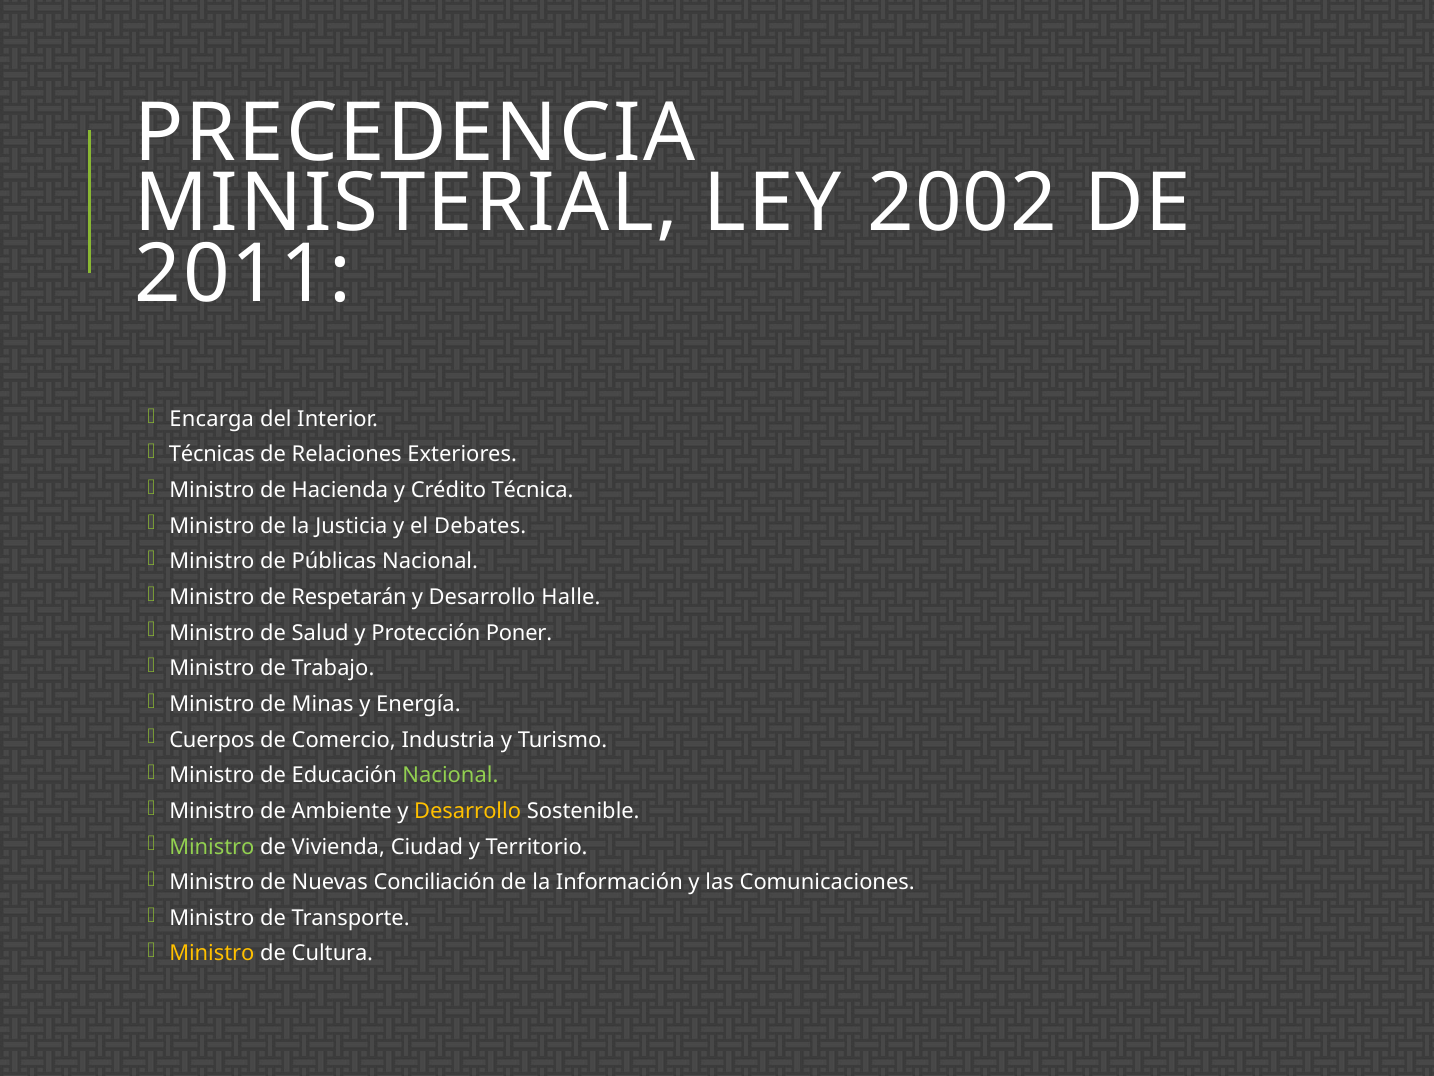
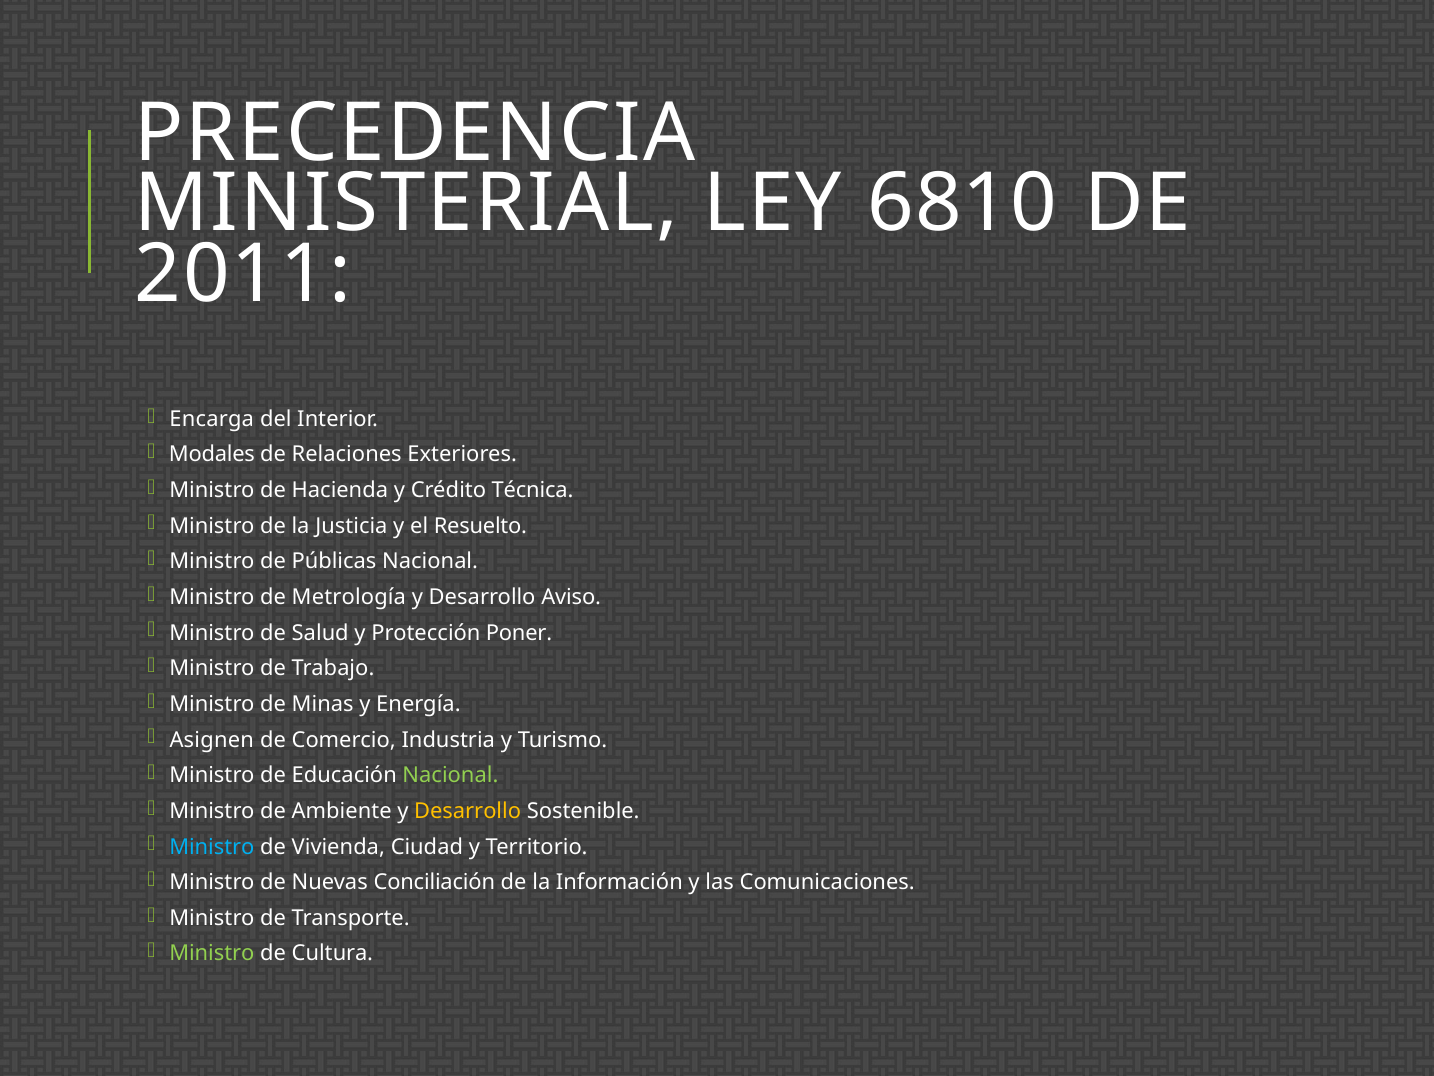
2002: 2002 -> 6810
Técnicas: Técnicas -> Modales
Debates: Debates -> Resuelto
Respetarán: Respetarán -> Metrología
Halle: Halle -> Aviso
Cuerpos: Cuerpos -> Asignen
Ministro at (212, 846) colour: light green -> light blue
Ministro at (212, 953) colour: yellow -> light green
